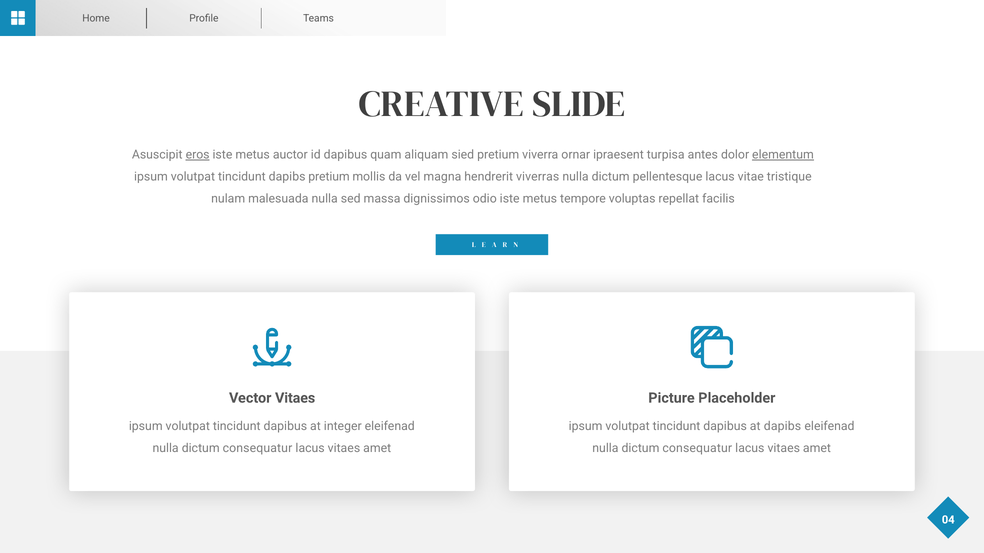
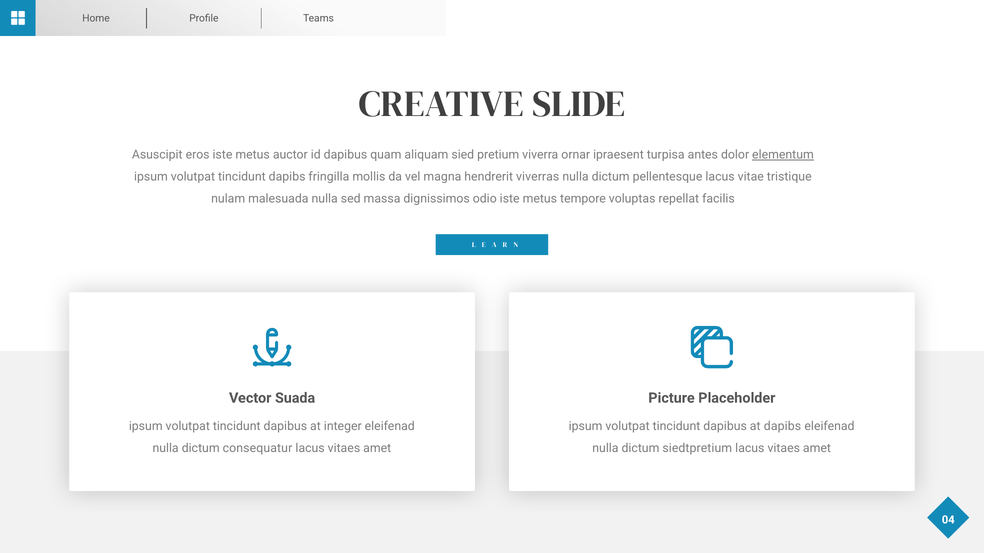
eros underline: present -> none
dapibs pretium: pretium -> fringilla
Vector Vitaes: Vitaes -> Suada
consequatur at (697, 449): consequatur -> siedtpretium
